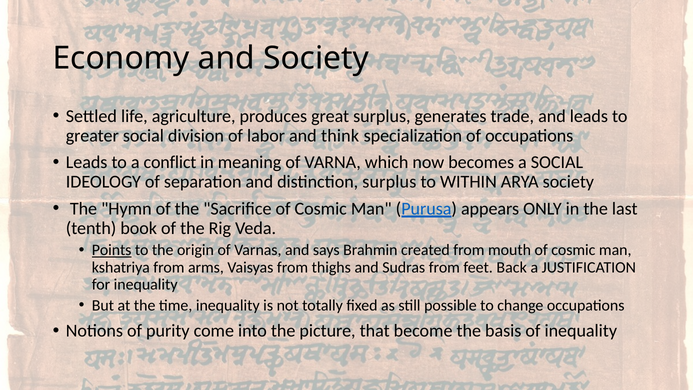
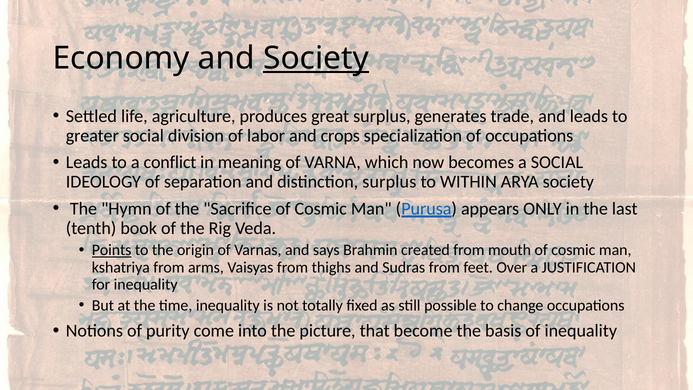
Society at (316, 58) underline: none -> present
think: think -> crops
Back: Back -> Over
